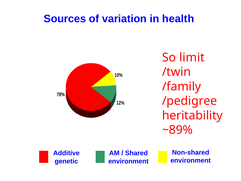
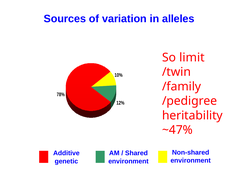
health: health -> alleles
~89%: ~89% -> ~47%
